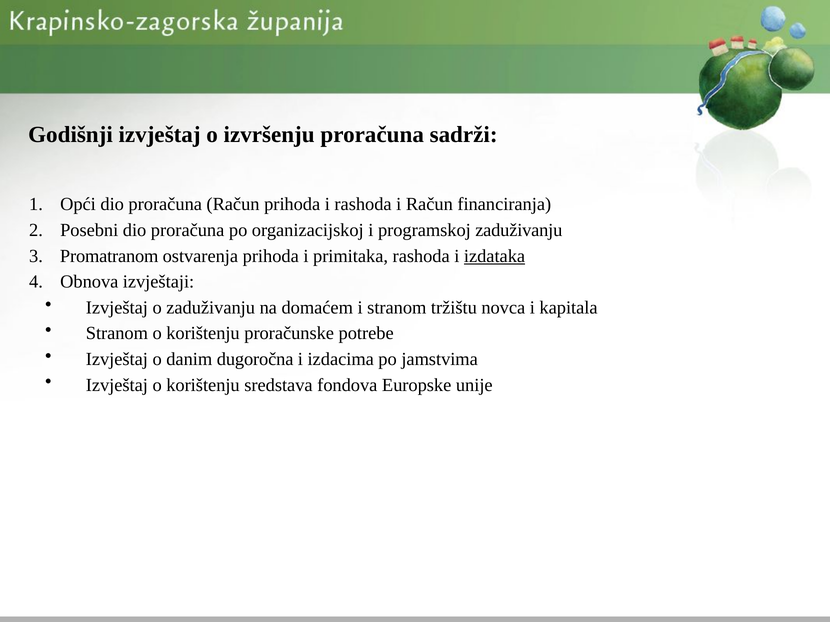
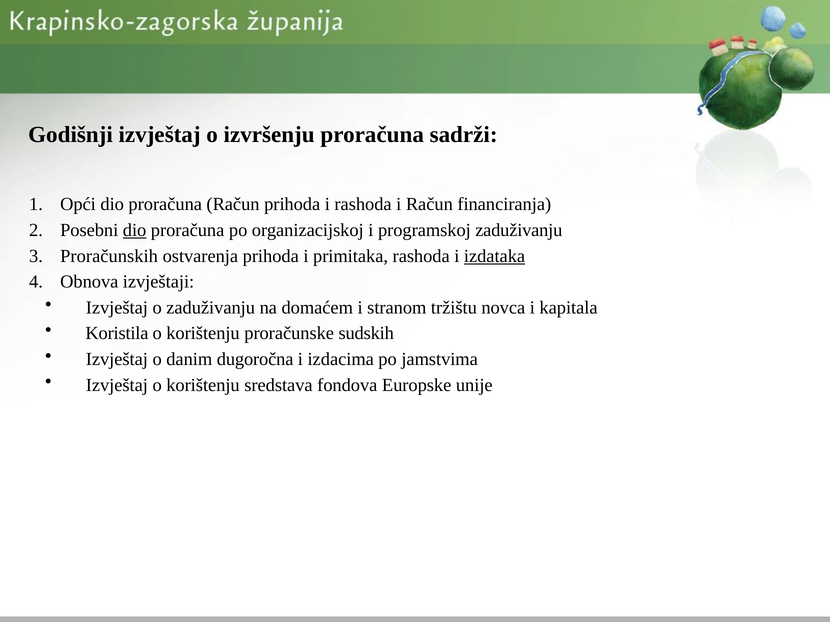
dio at (135, 230) underline: none -> present
Promatranom: Promatranom -> Proračunskih
Stranom at (117, 334): Stranom -> Koristila
potrebe: potrebe -> sudskih
